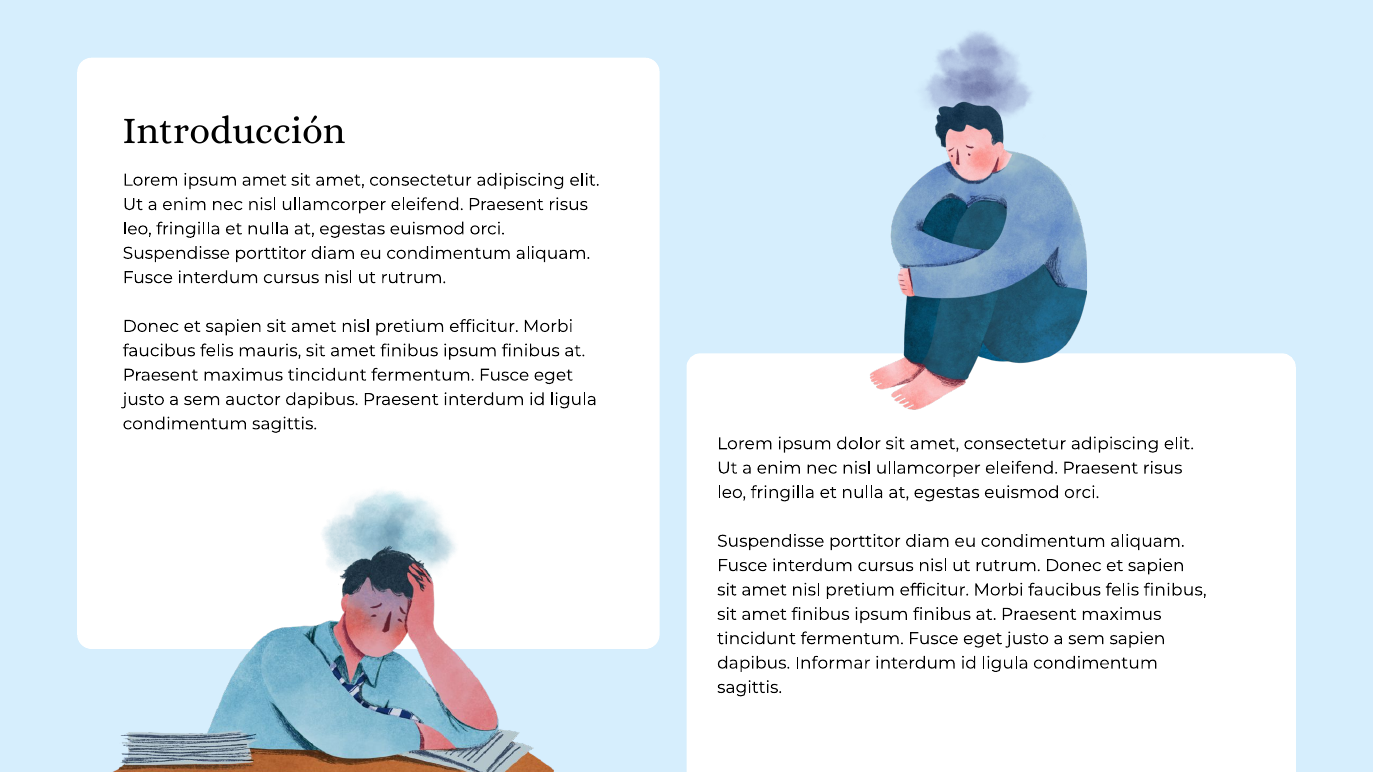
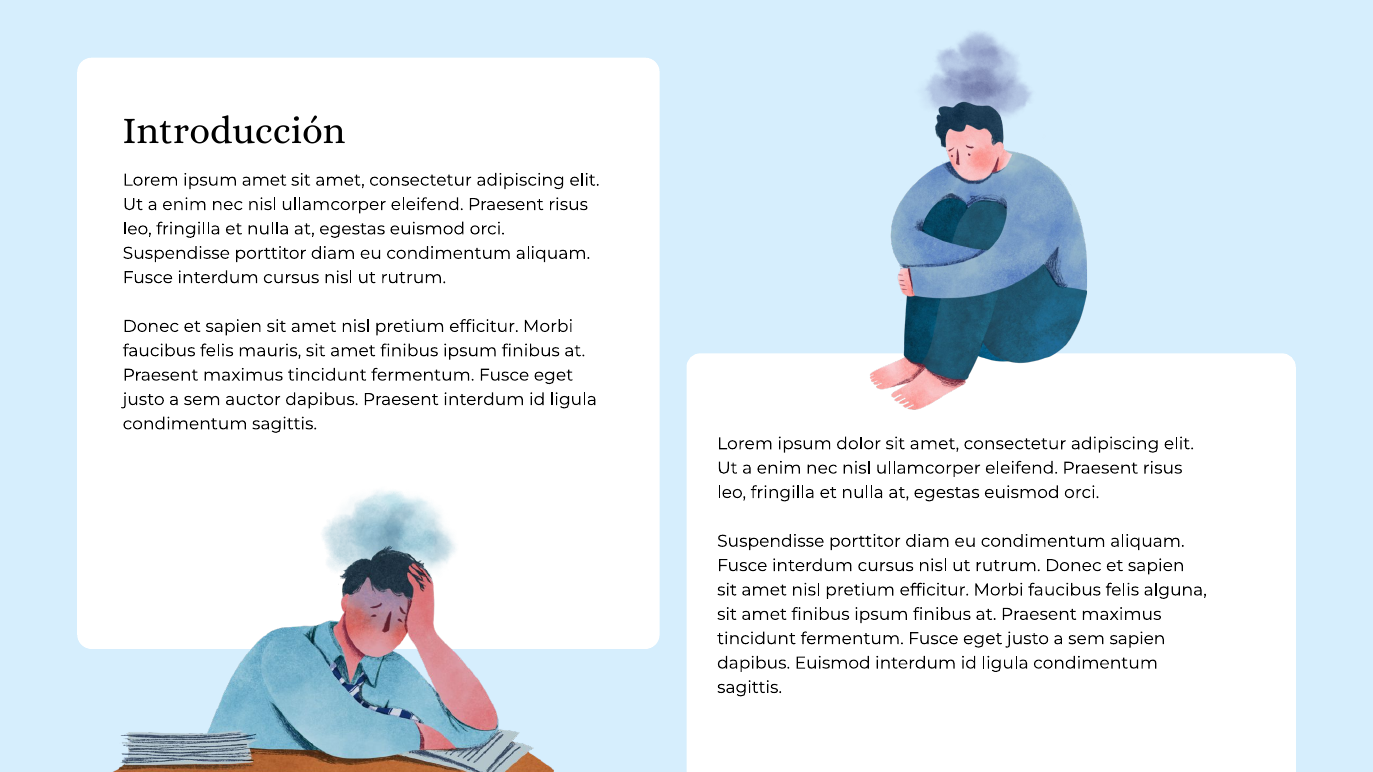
felis finibus: finibus -> alguna
dapibus Informar: Informar -> Euismod
